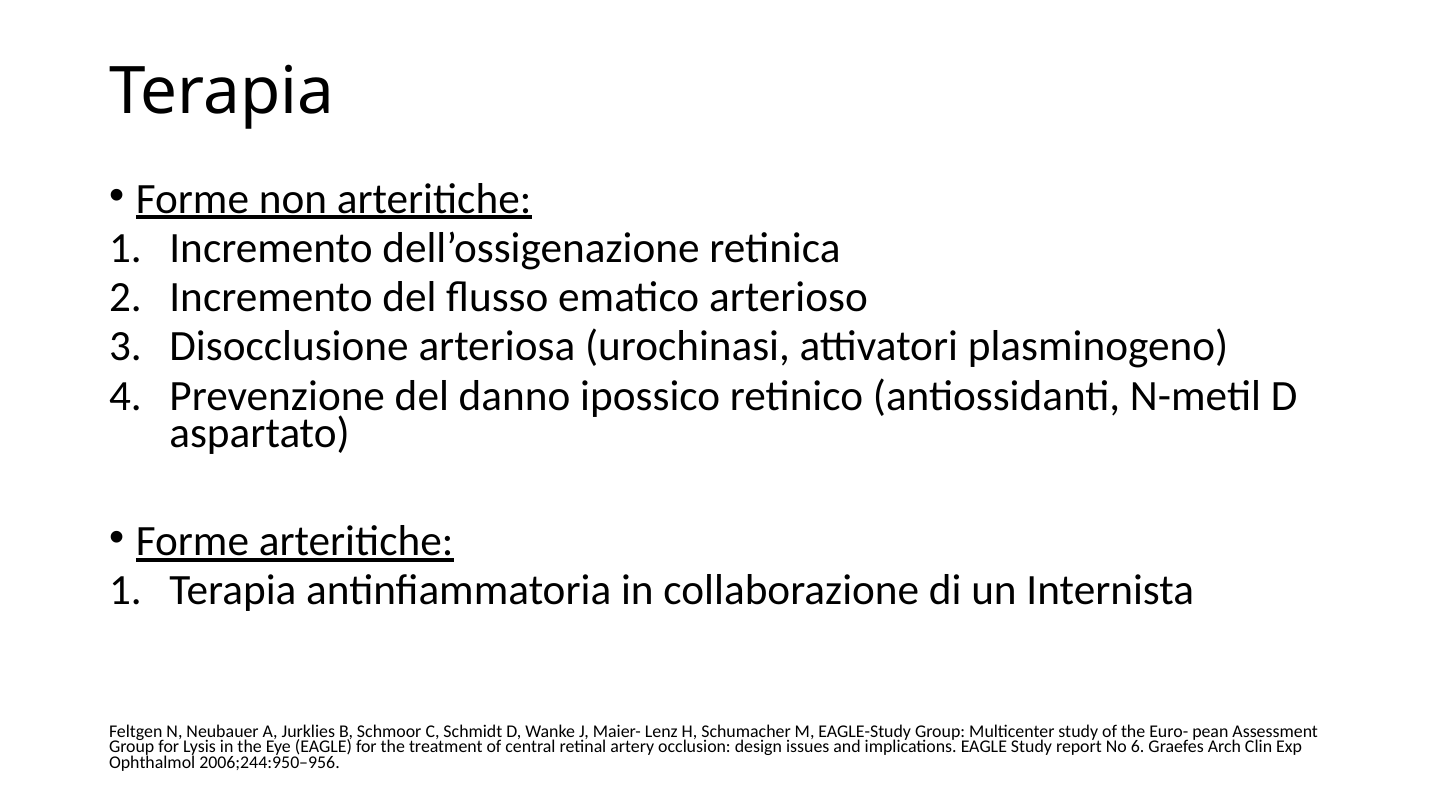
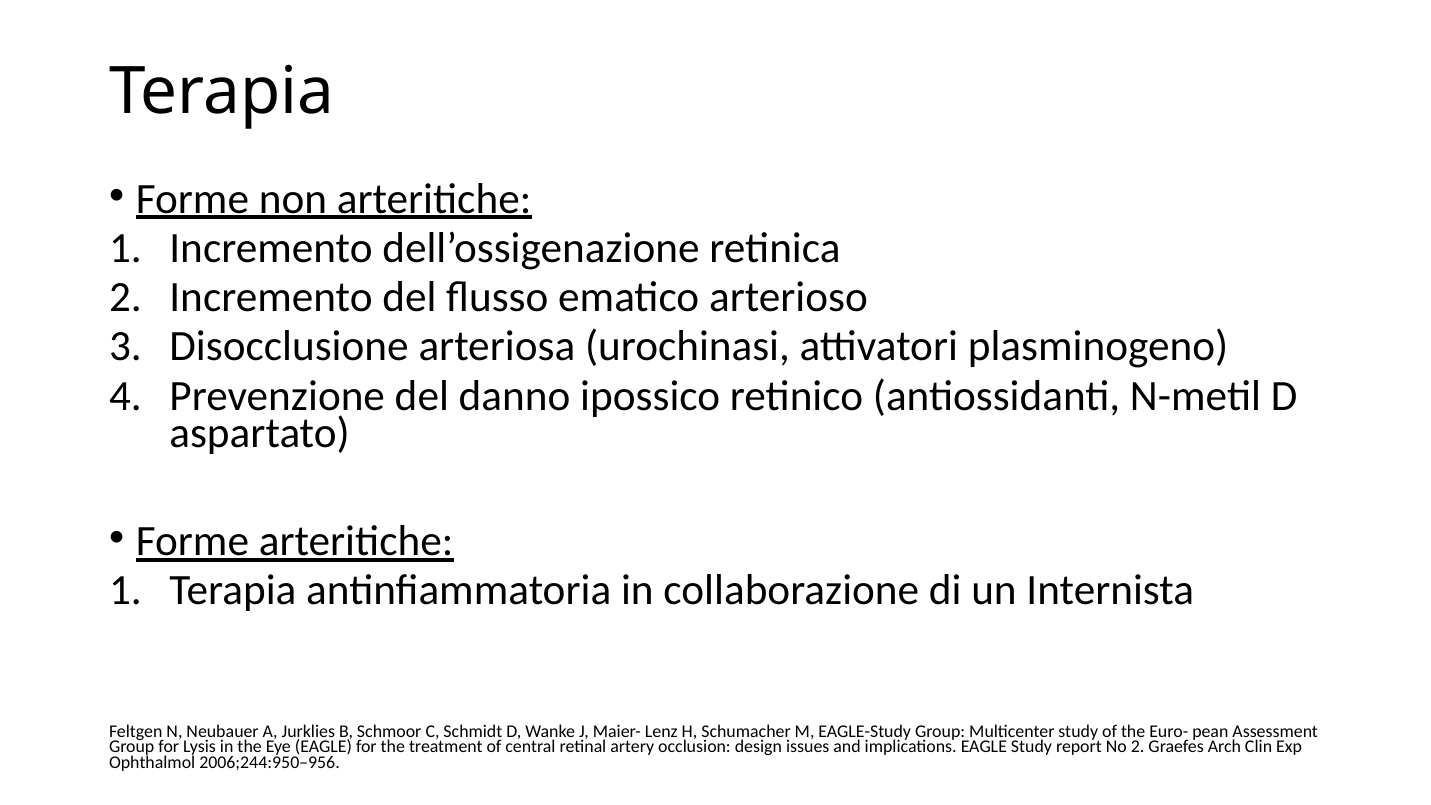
No 6: 6 -> 2
